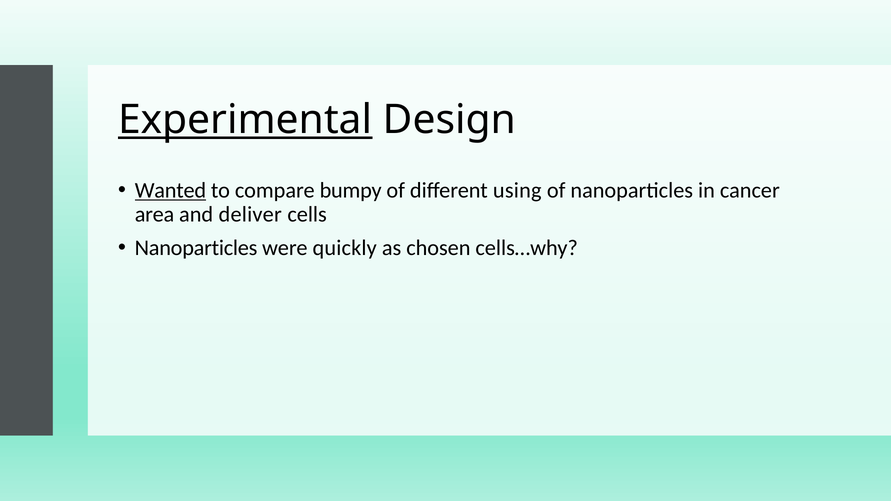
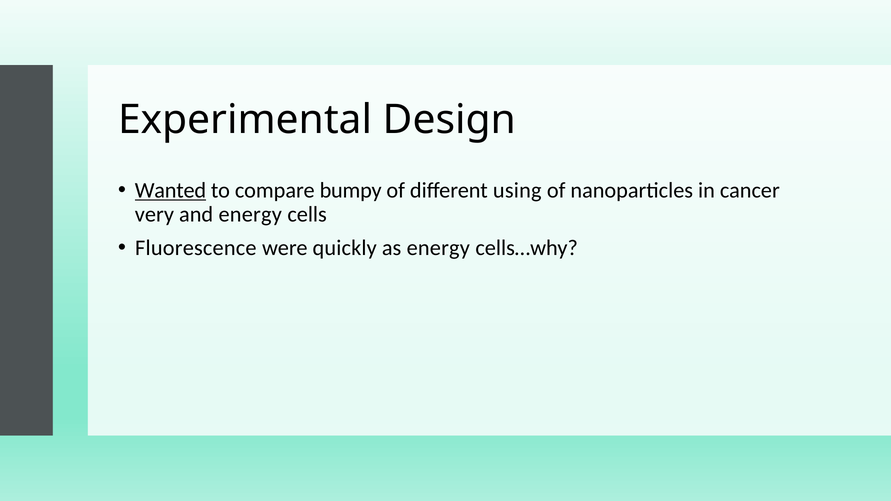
Experimental underline: present -> none
area: area -> very
and deliver: deliver -> energy
Nanoparticles at (196, 248): Nanoparticles -> Fluorescence
as chosen: chosen -> energy
